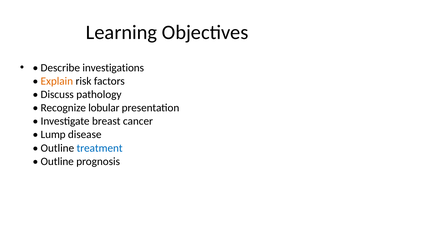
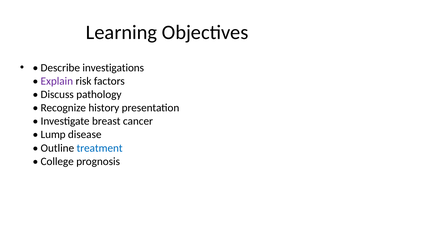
Explain colour: orange -> purple
lobular: lobular -> history
Outline at (57, 161): Outline -> College
